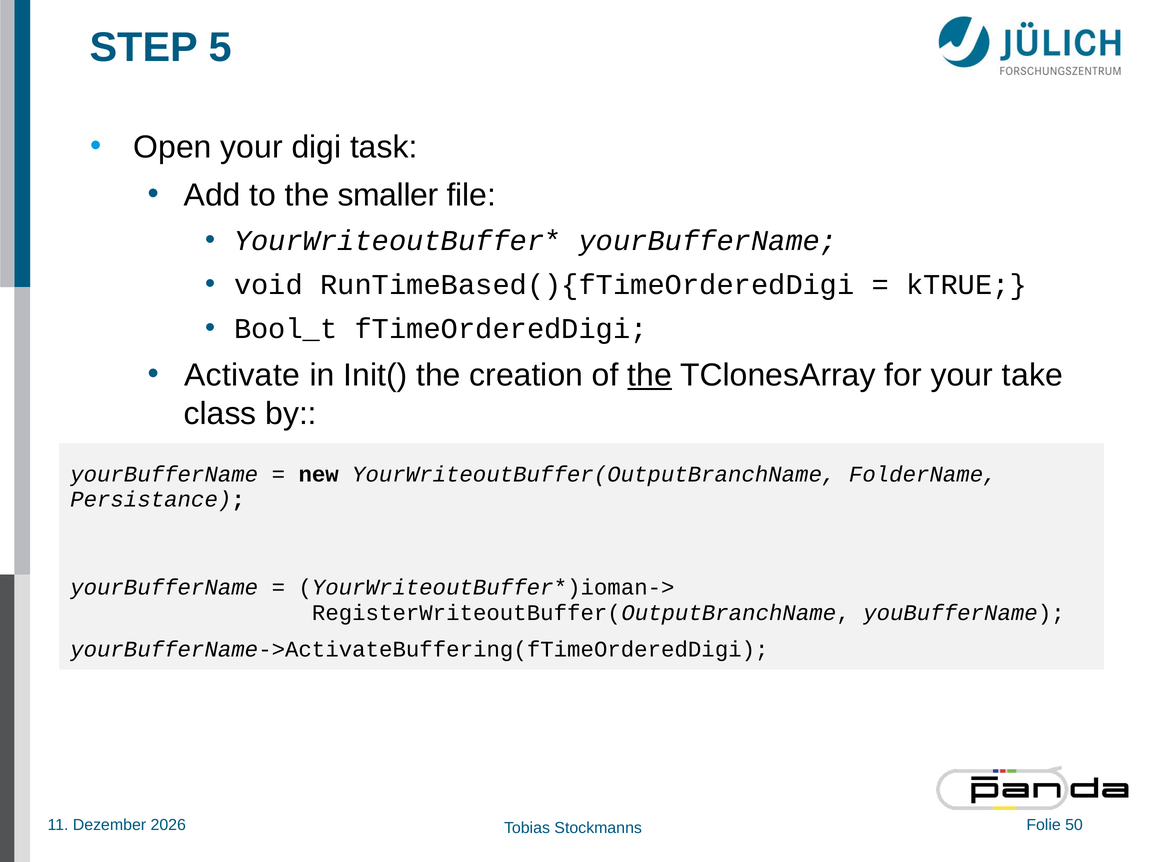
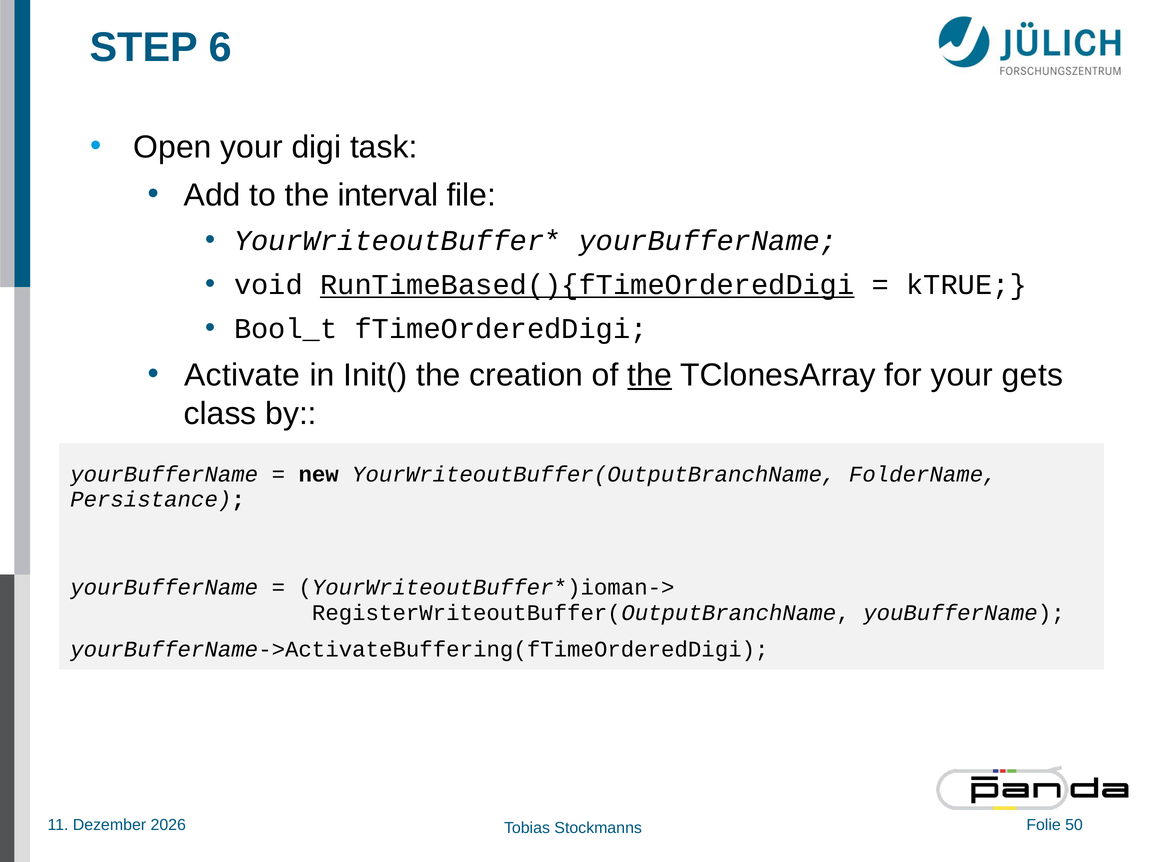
5: 5 -> 6
smaller: smaller -> interval
RunTimeBased(){fTimeOrderedDigi underline: none -> present
take: take -> gets
